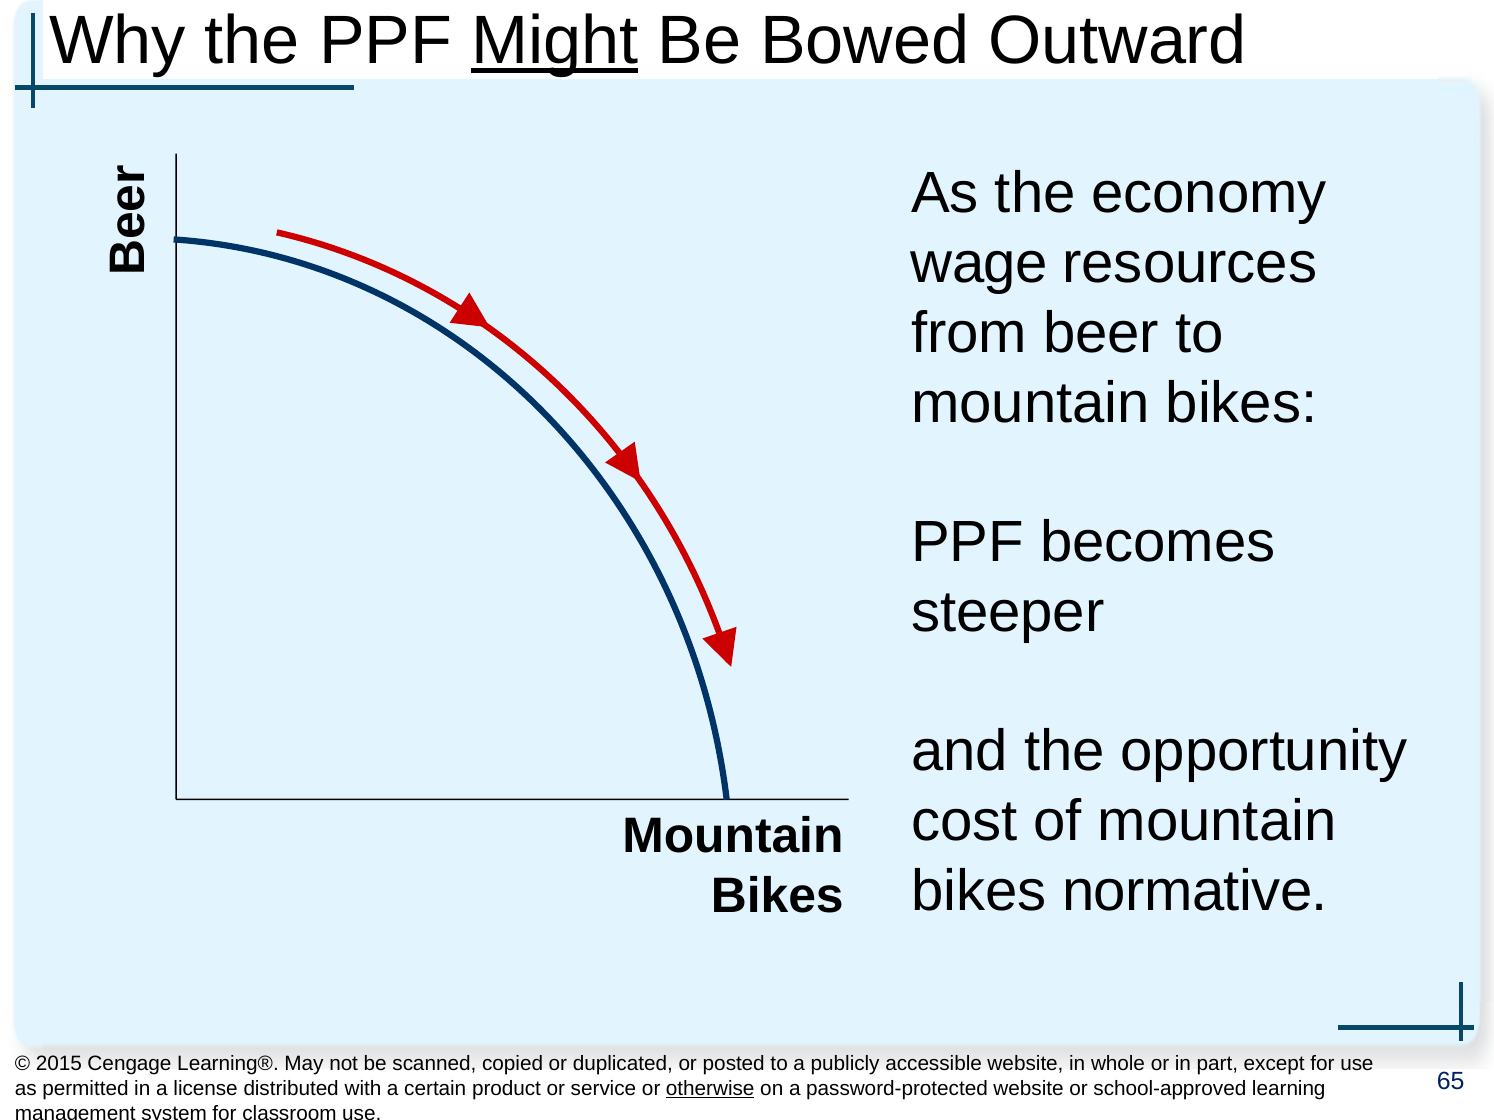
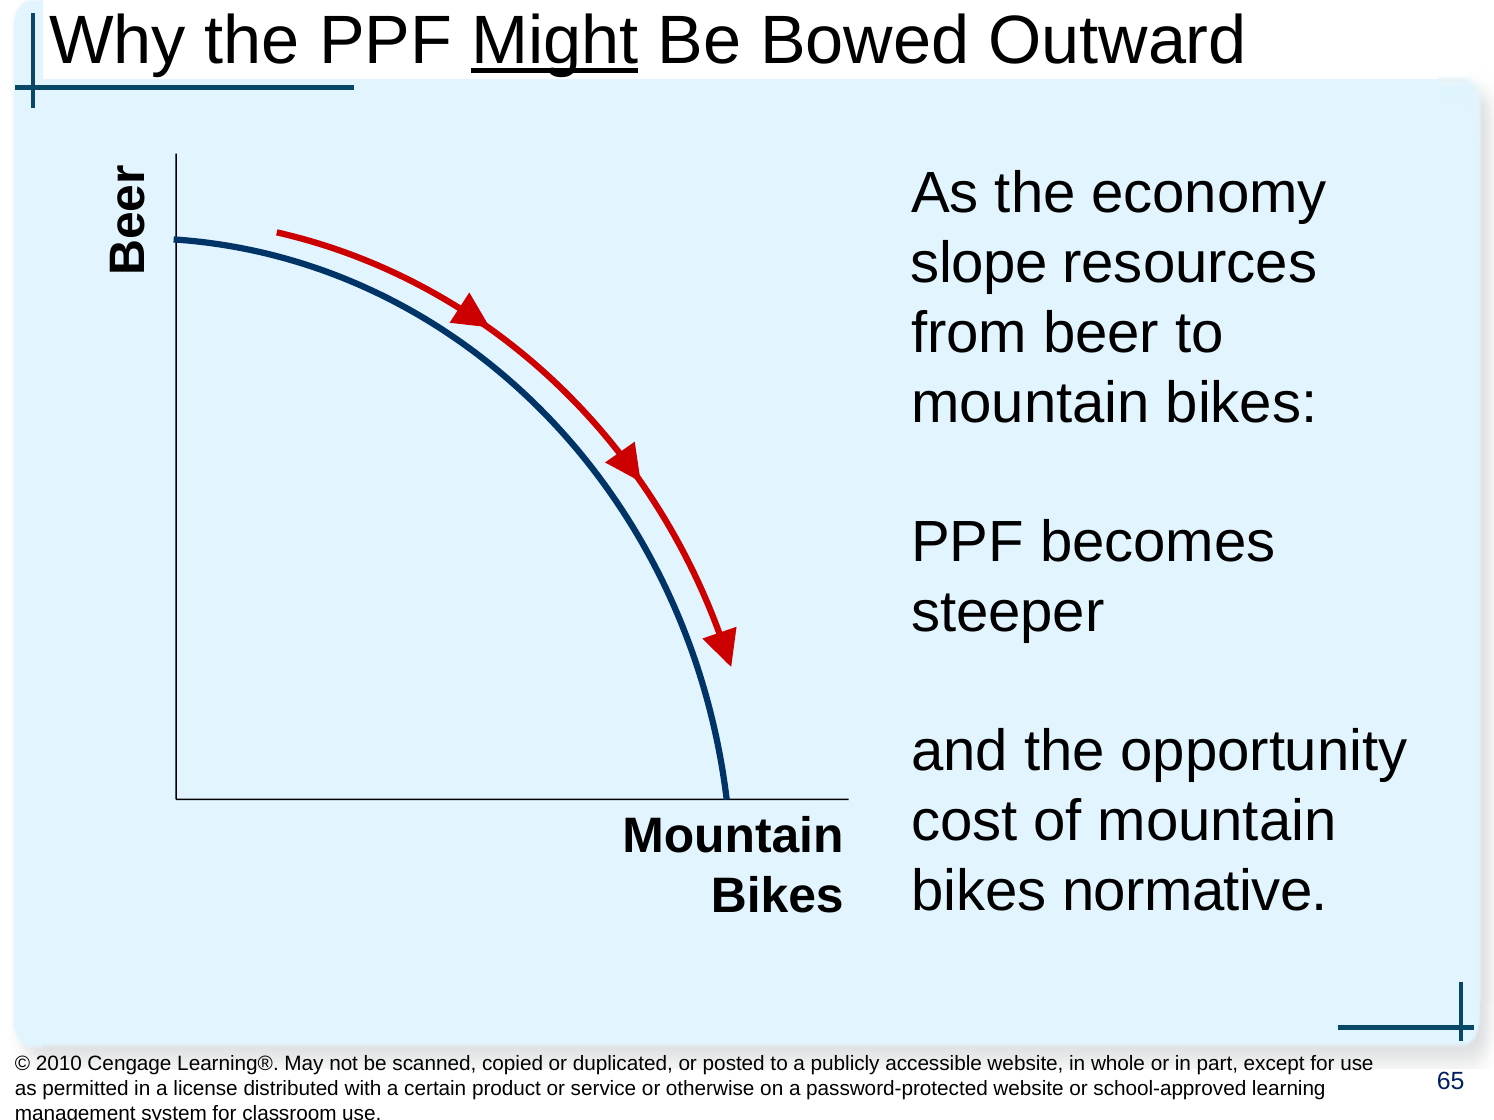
wage: wage -> slope
2015: 2015 -> 2010
otherwise underline: present -> none
